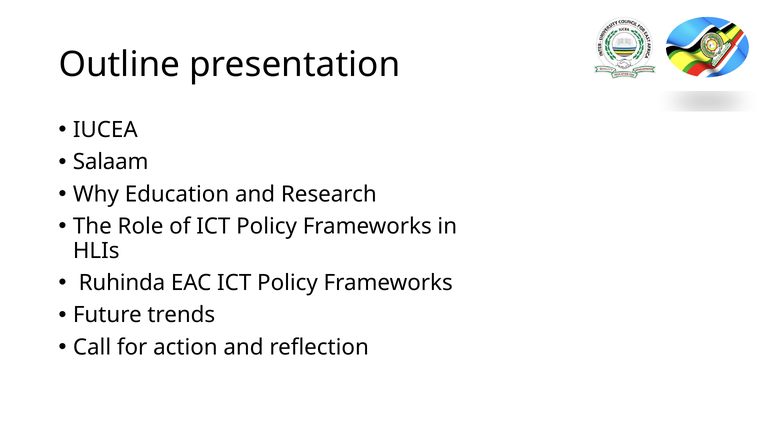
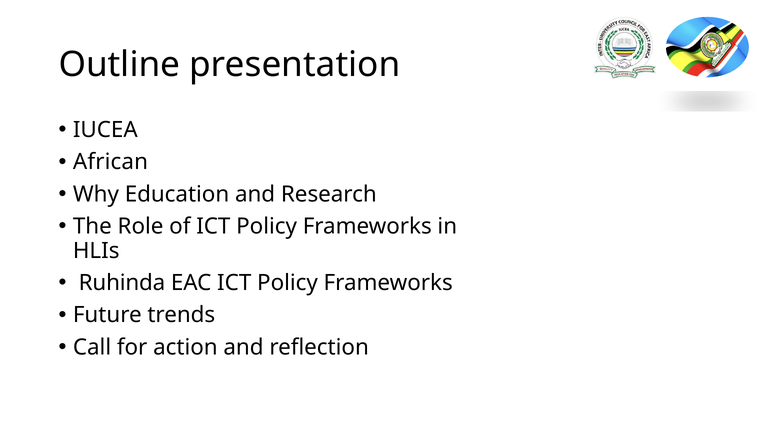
Salaam: Salaam -> African
